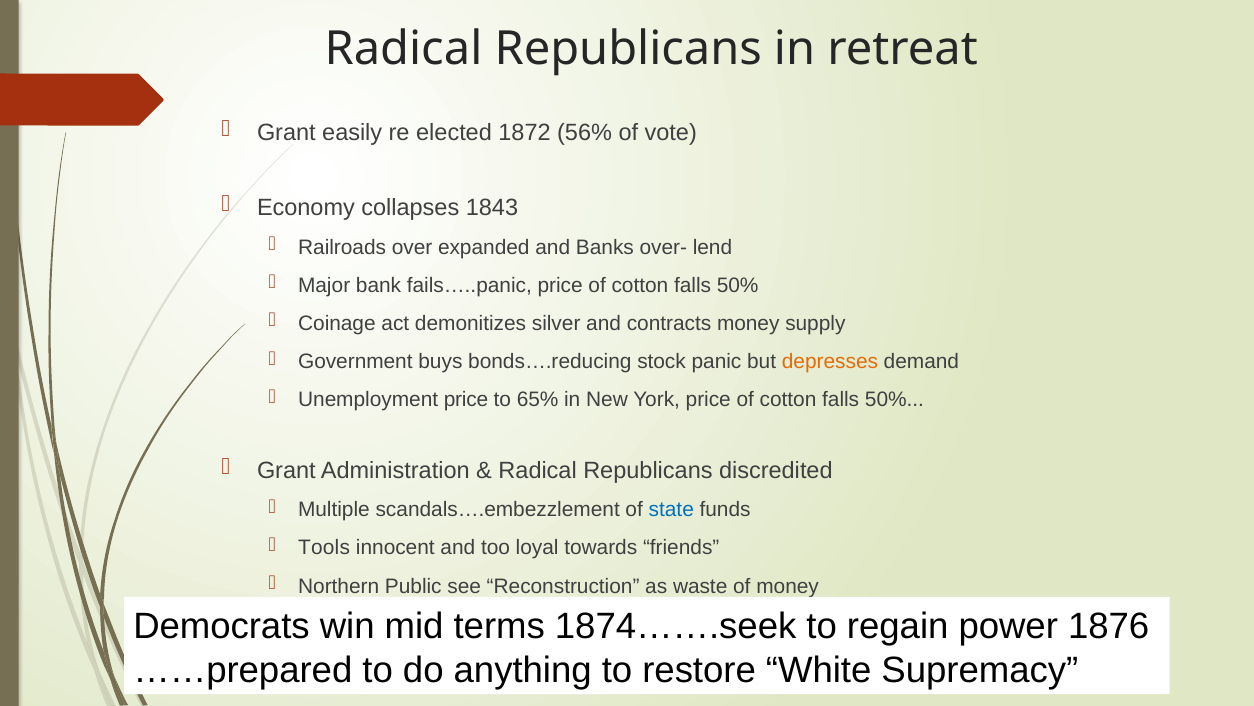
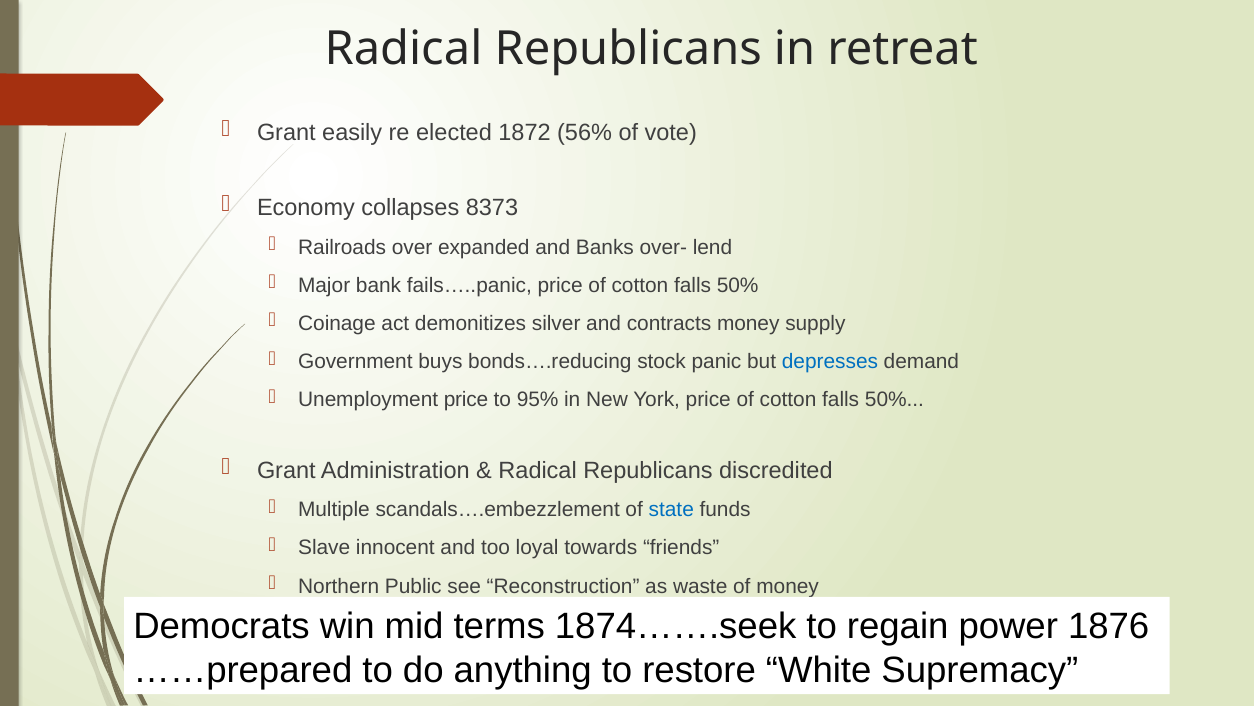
1843: 1843 -> 8373
depresses colour: orange -> blue
65%: 65% -> 95%
Tools: Tools -> Slave
